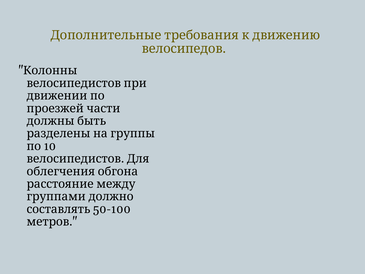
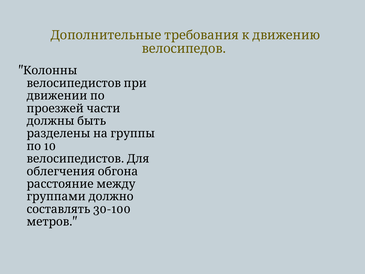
50-100: 50-100 -> 30-100
